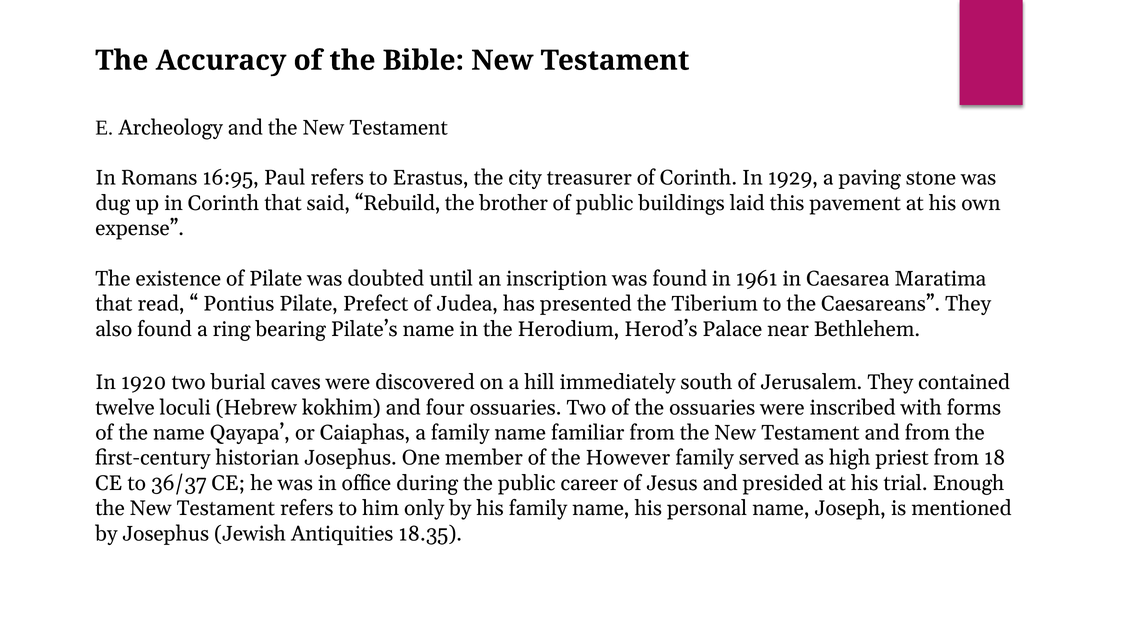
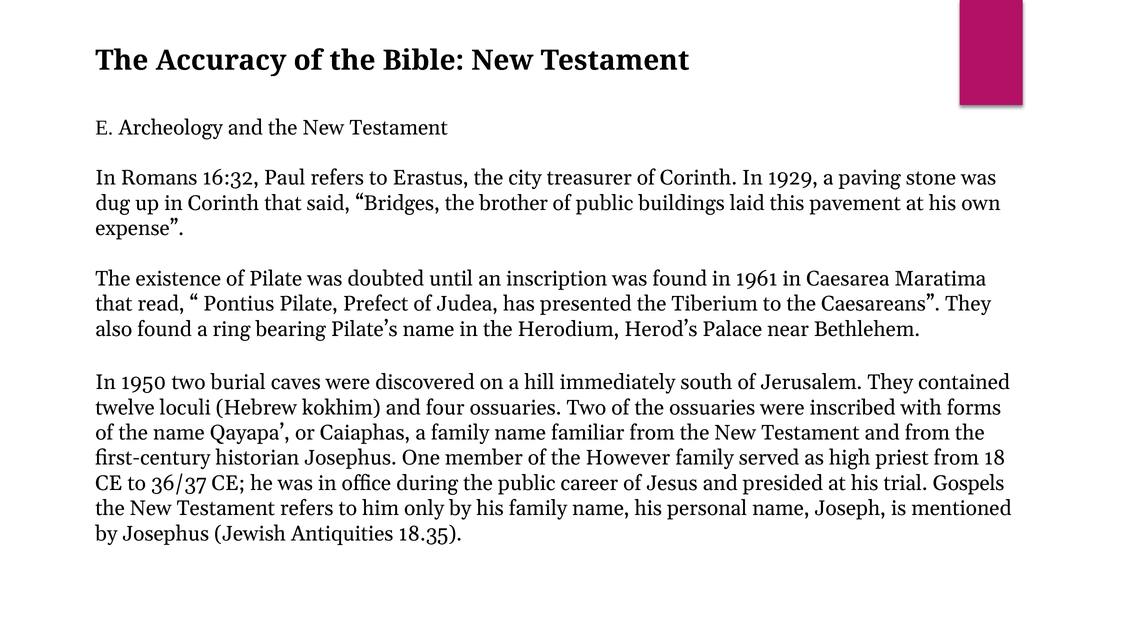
16:95: 16:95 -> 16:32
Rebuild: Rebuild -> Bridges
1920: 1920 -> 1950
Enough: Enough -> Gospels
